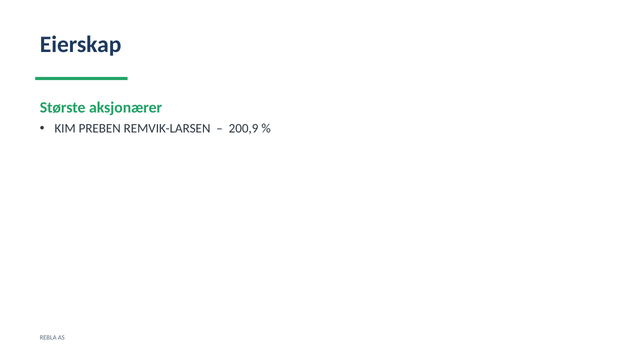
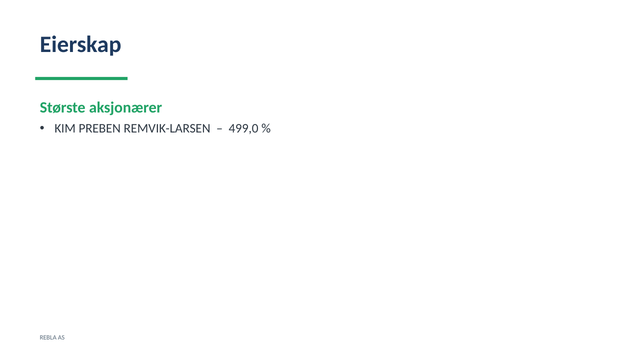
200,9: 200,9 -> 499,0
